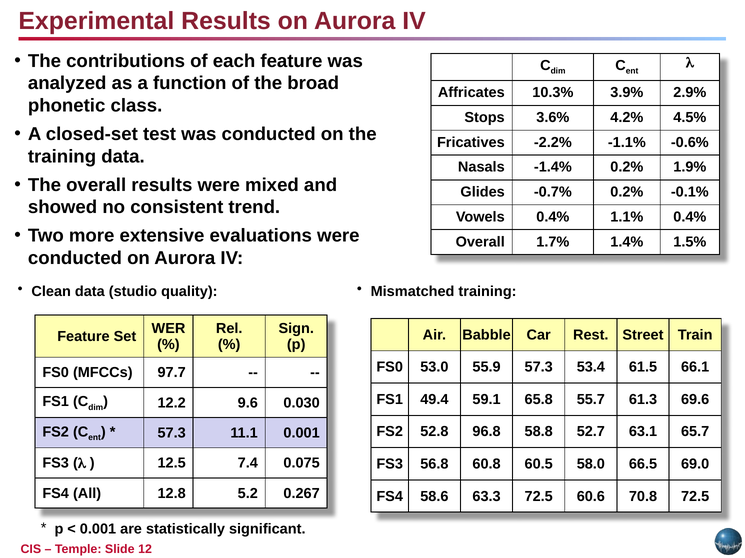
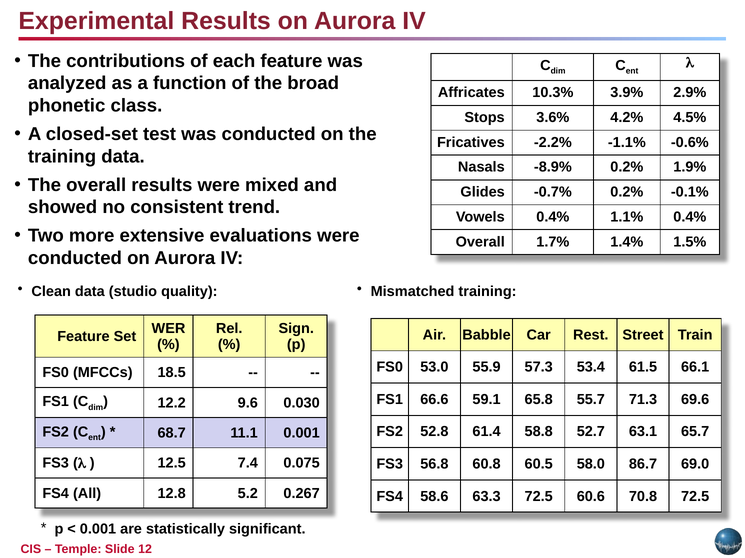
-1.4%: -1.4% -> -8.9%
97.7: 97.7 -> 18.5
49.4: 49.4 -> 66.6
61.3: 61.3 -> 71.3
57.3 at (172, 434): 57.3 -> 68.7
96.8: 96.8 -> 61.4
66.5: 66.5 -> 86.7
